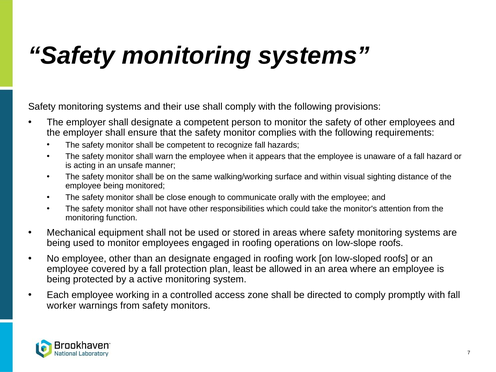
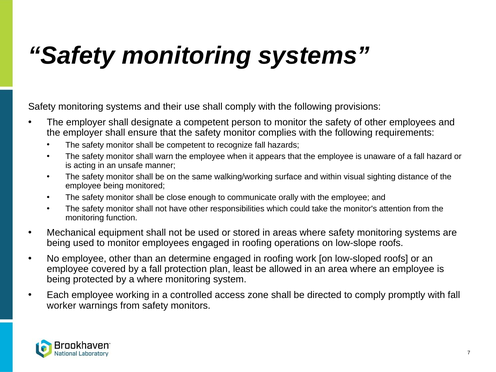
an designate: designate -> determine
a active: active -> where
